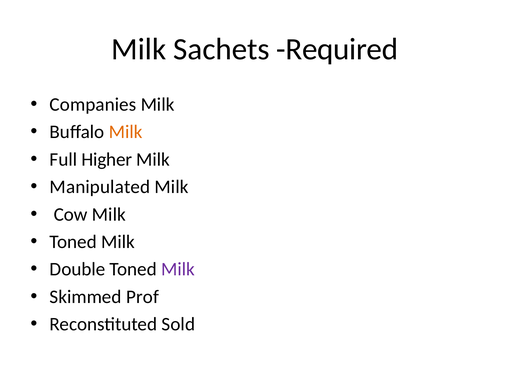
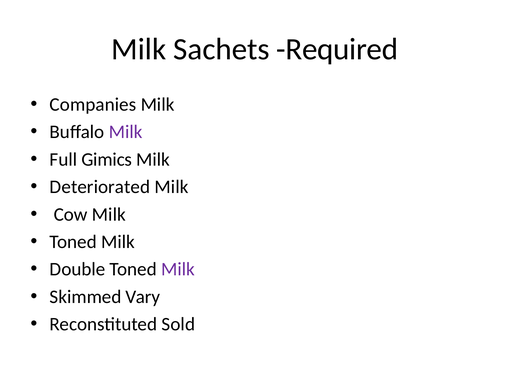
Milk at (126, 132) colour: orange -> purple
Higher: Higher -> Gimics
Manipulated: Manipulated -> Deteriorated
Prof: Prof -> Vary
